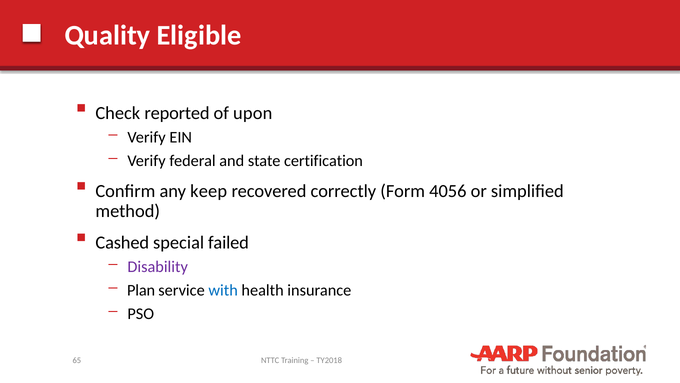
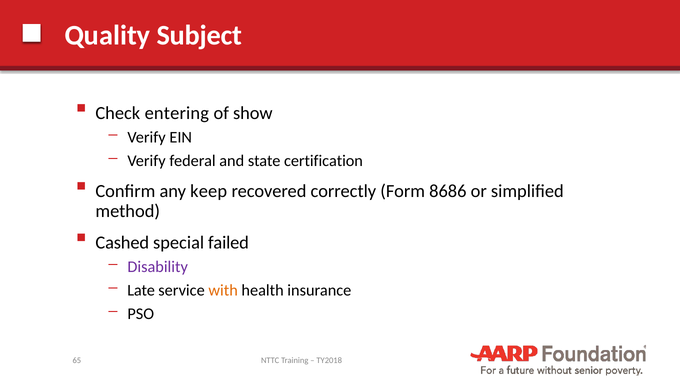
Eligible: Eligible -> Subject
reported: reported -> entering
upon: upon -> show
4056: 4056 -> 8686
Plan: Plan -> Late
with colour: blue -> orange
